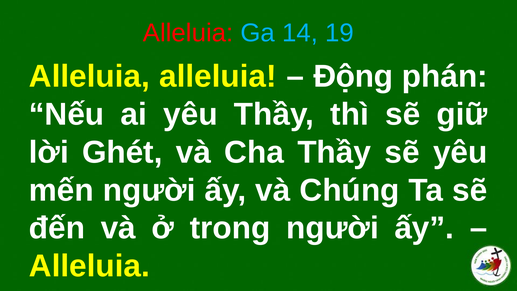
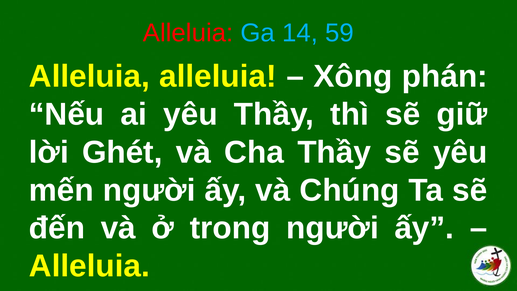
19: 19 -> 59
Động: Động -> Xông
